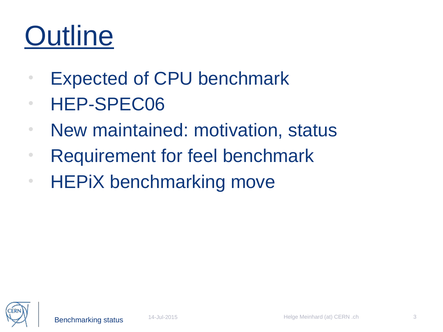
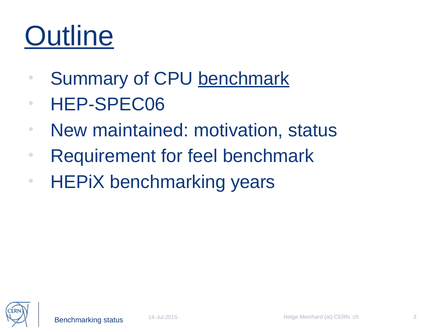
Expected: Expected -> Summary
benchmark at (244, 79) underline: none -> present
move: move -> years
